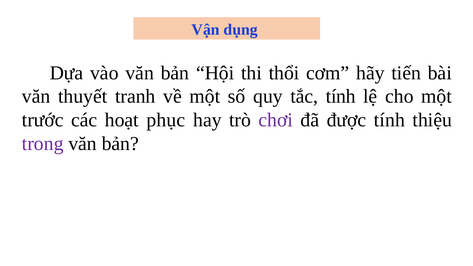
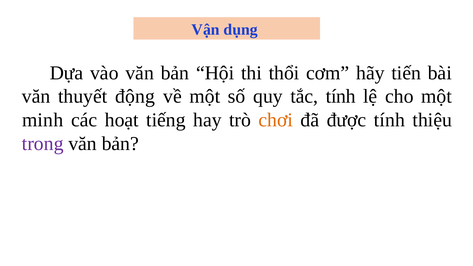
tranh: tranh -> động
trước: trước -> minh
phục: phục -> tiếng
chơi colour: purple -> orange
